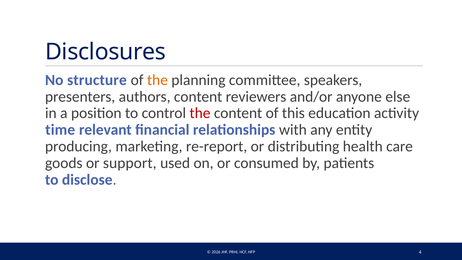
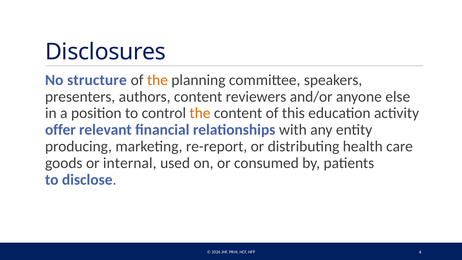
the at (200, 113) colour: red -> orange
time: time -> offer
support: support -> internal
